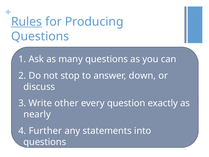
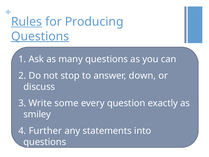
Questions at (40, 36) underline: none -> present
other: other -> some
nearly: nearly -> smiley
